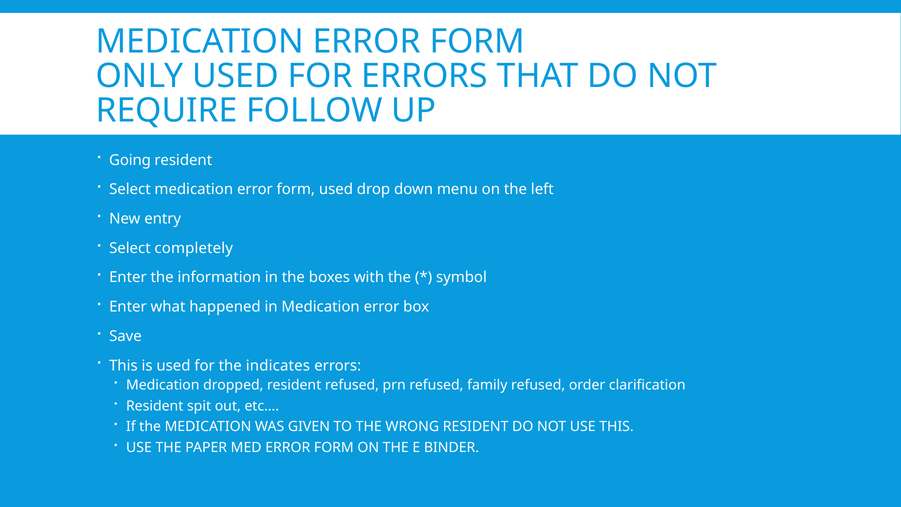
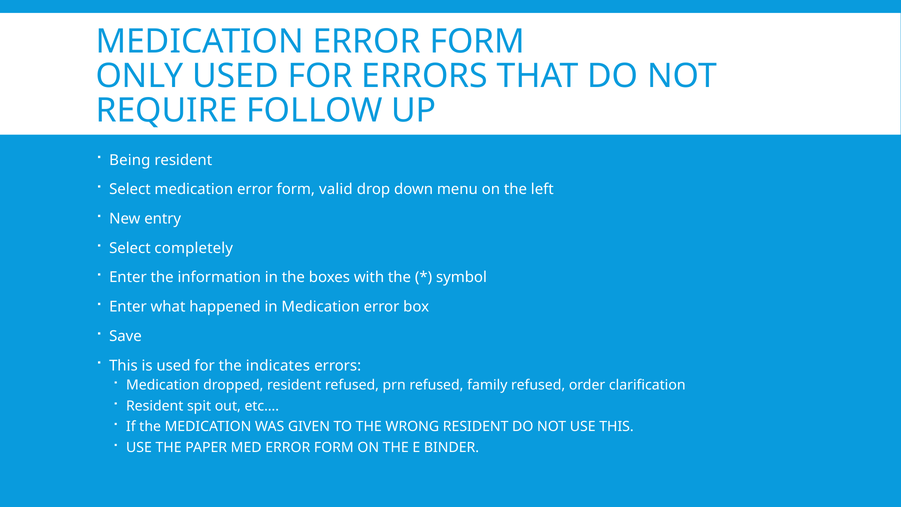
Going: Going -> Being
form used: used -> valid
